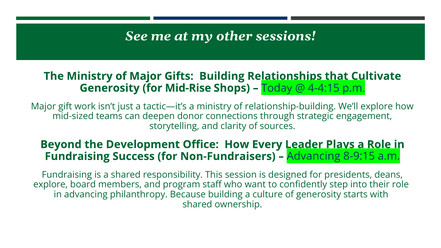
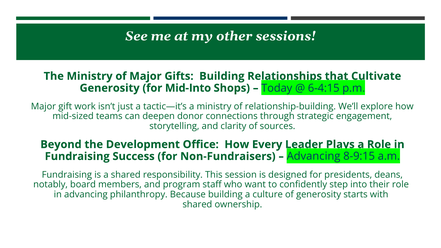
Mid-Rise: Mid-Rise -> Mid-Into
4-4:15: 4-4:15 -> 6-4:15
explore at (51, 185): explore -> notably
